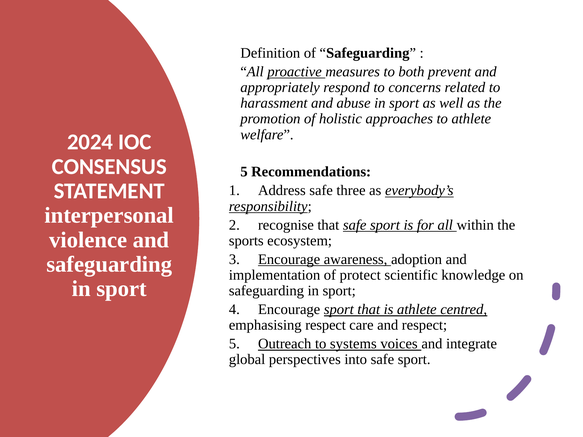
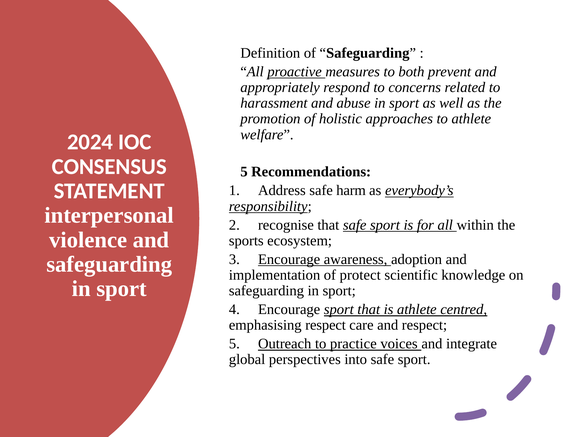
three: three -> harm
systems: systems -> practice
